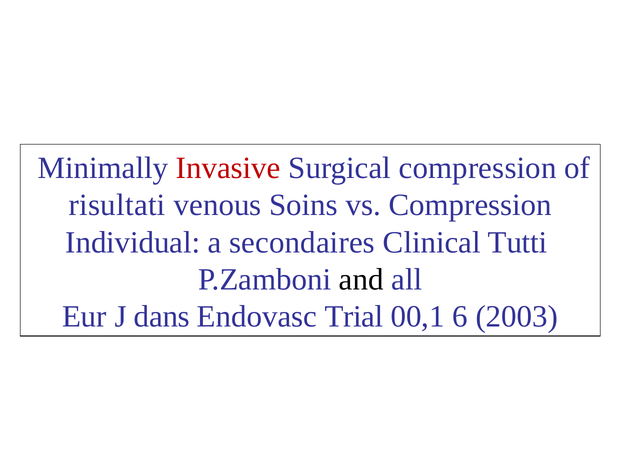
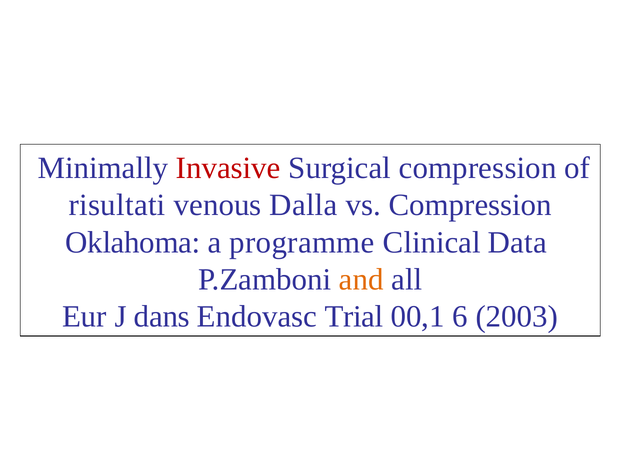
Soins: Soins -> Dalla
Individual: Individual -> Oklahoma
secondaires: secondaires -> programme
Tutti: Tutti -> Data
and colour: black -> orange
